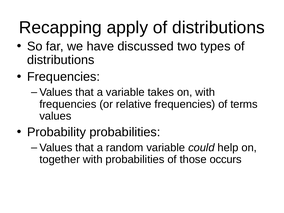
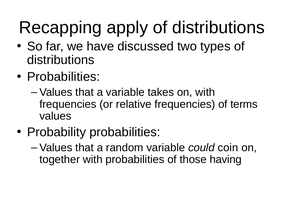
Frequencies at (64, 77): Frequencies -> Probabilities
help: help -> coin
occurs: occurs -> having
